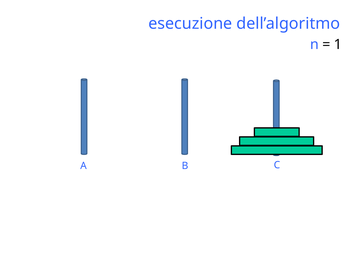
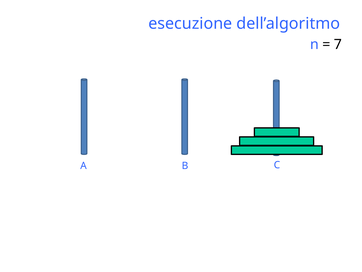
1: 1 -> 7
